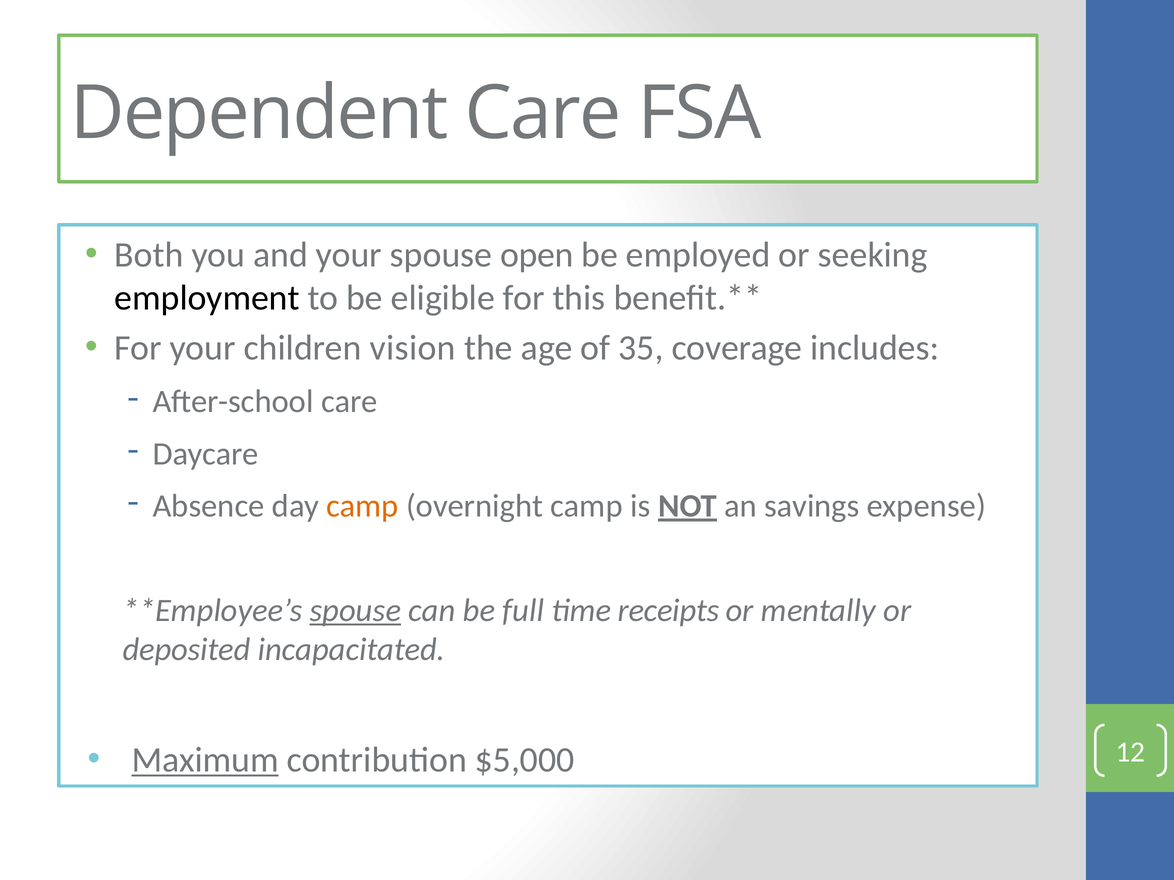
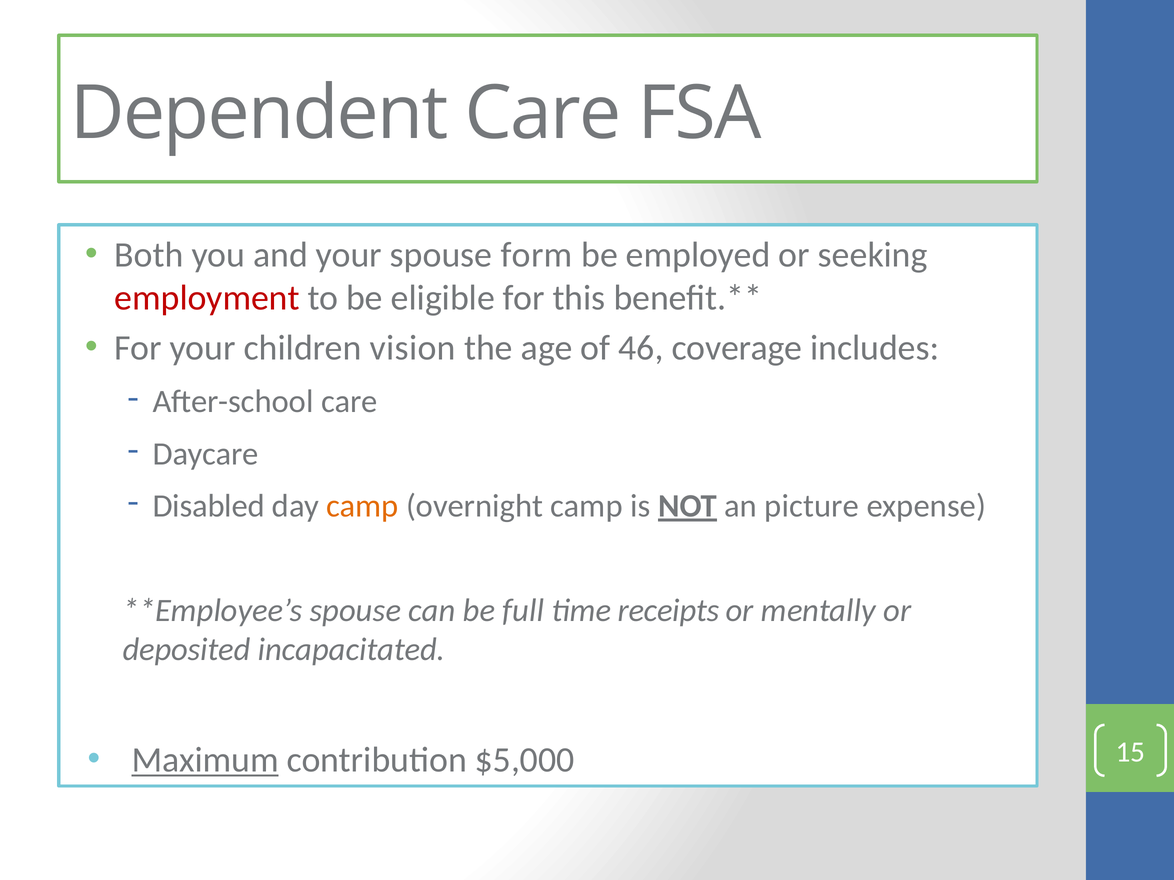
open: open -> form
employment colour: black -> red
35: 35 -> 46
Absence: Absence -> Disabled
savings: savings -> picture
spouse at (355, 611) underline: present -> none
12: 12 -> 15
